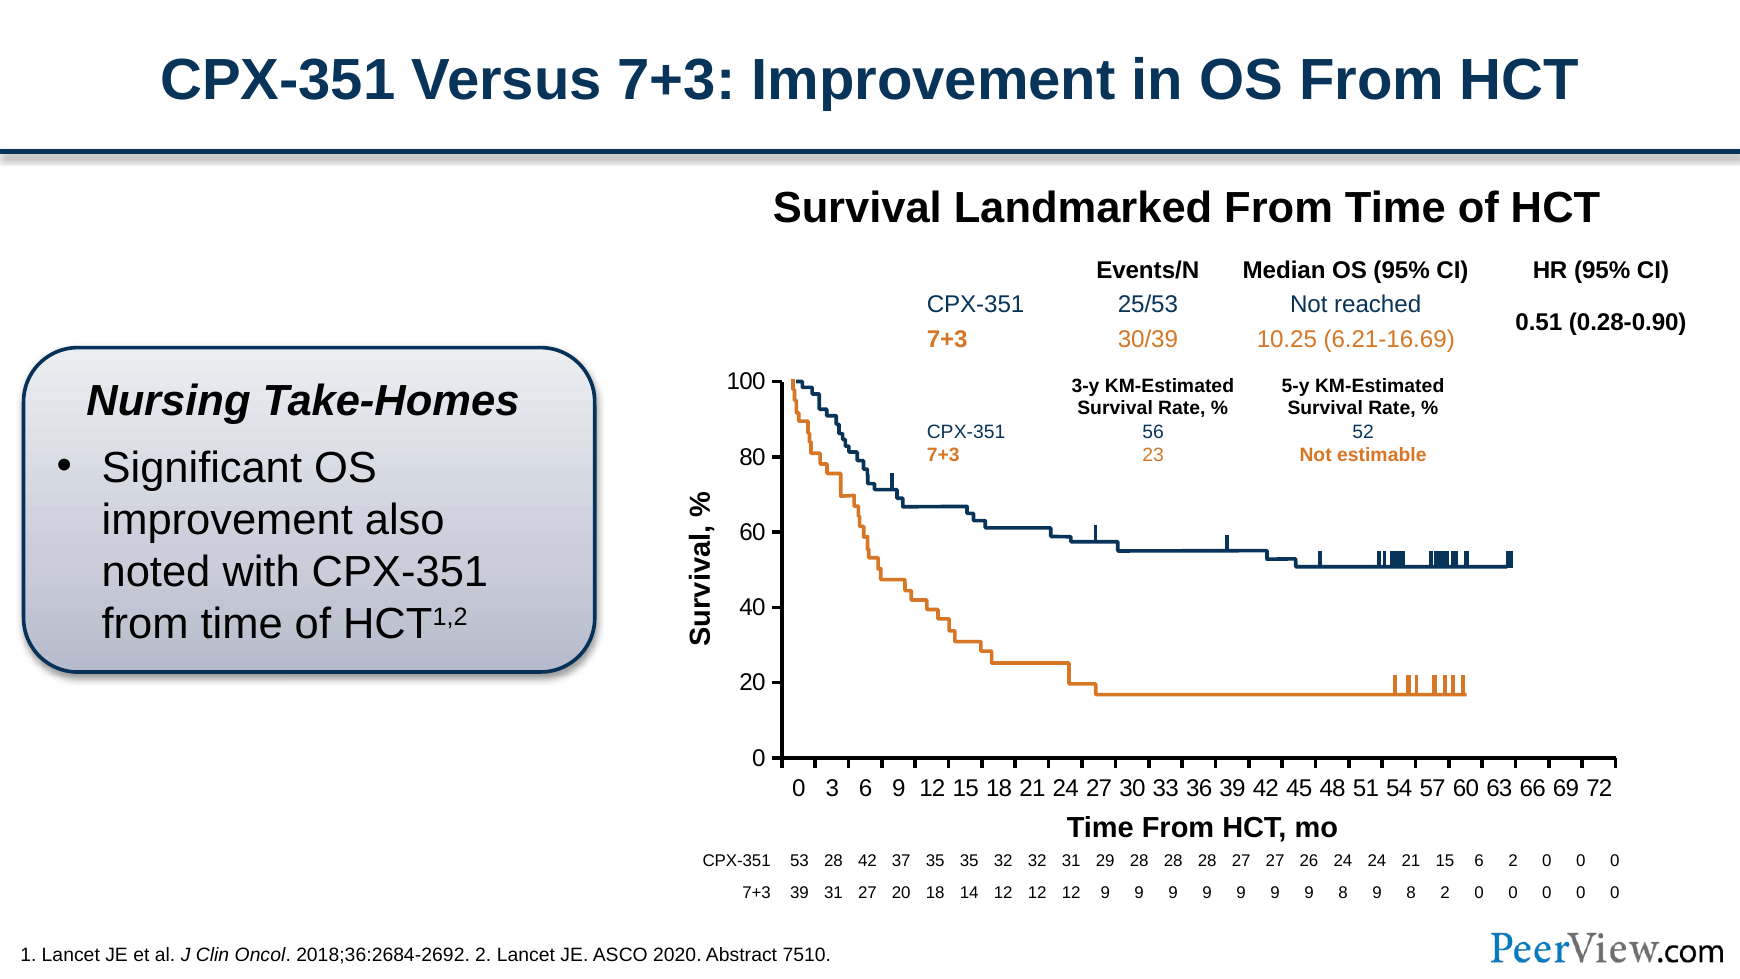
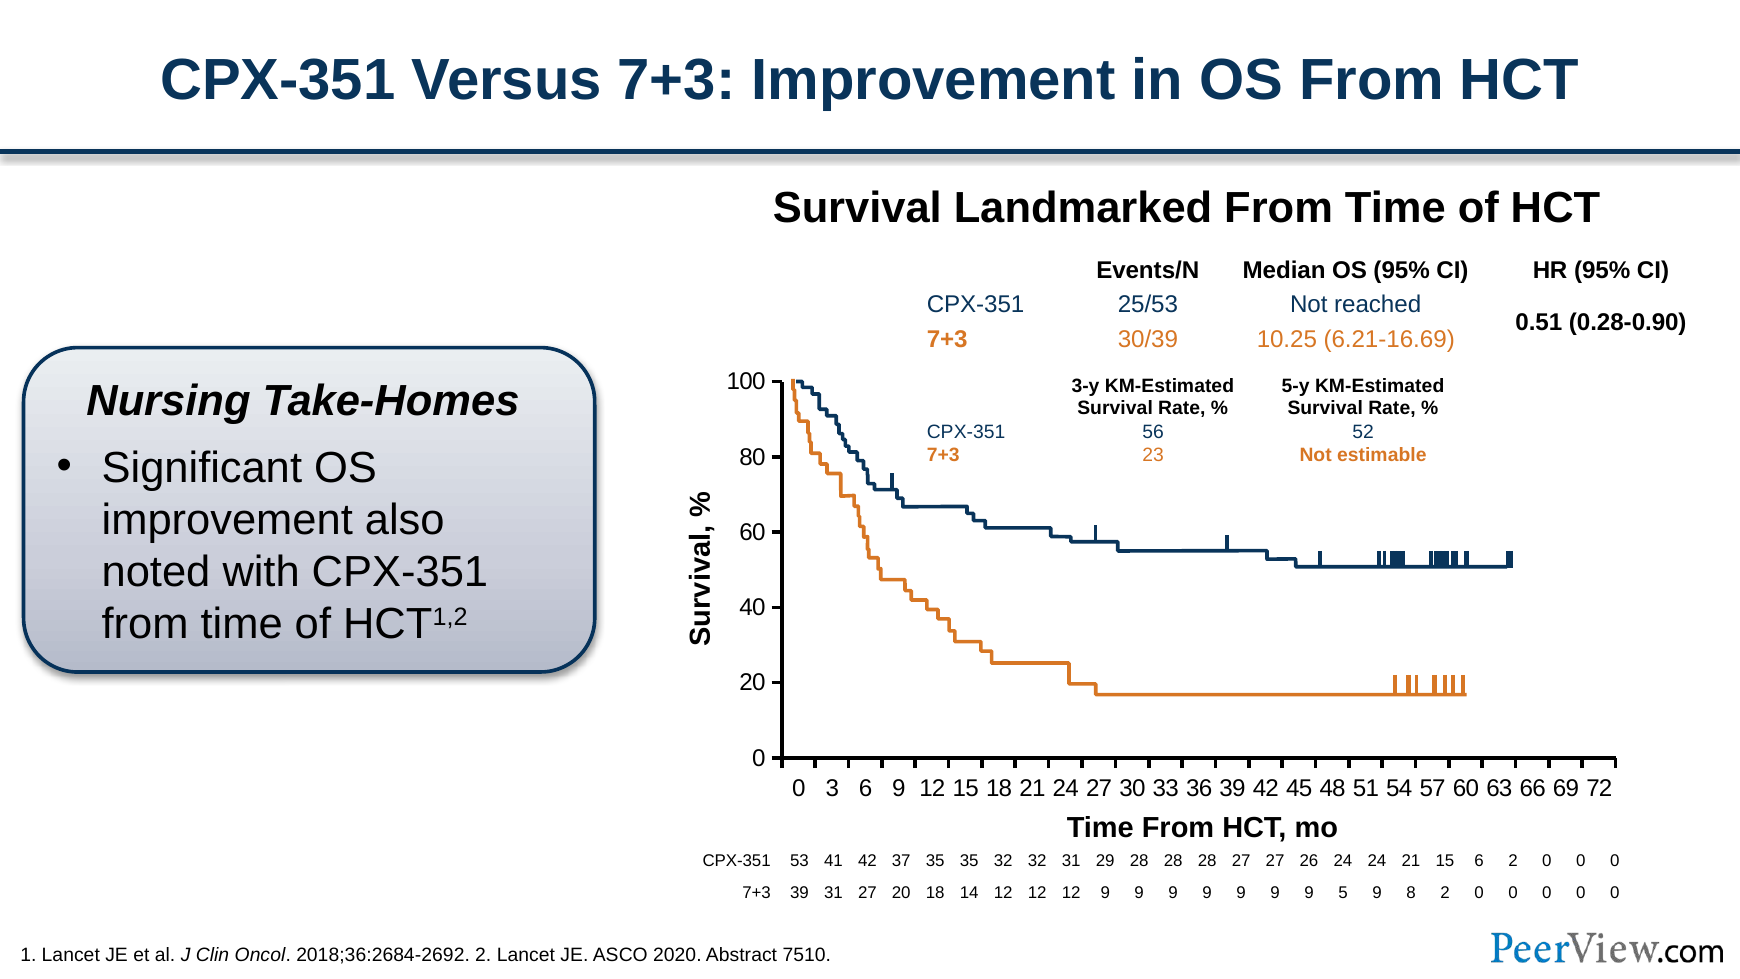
53 28: 28 -> 41
9 9 8: 8 -> 5
